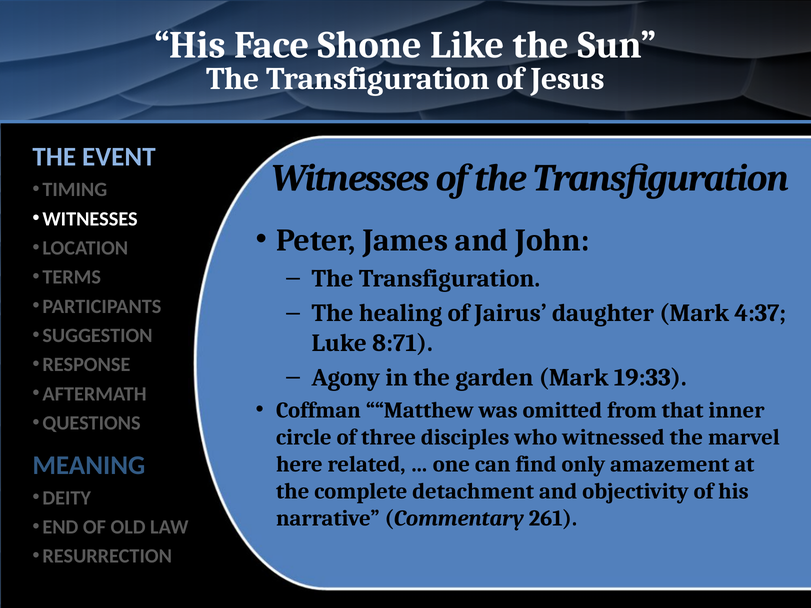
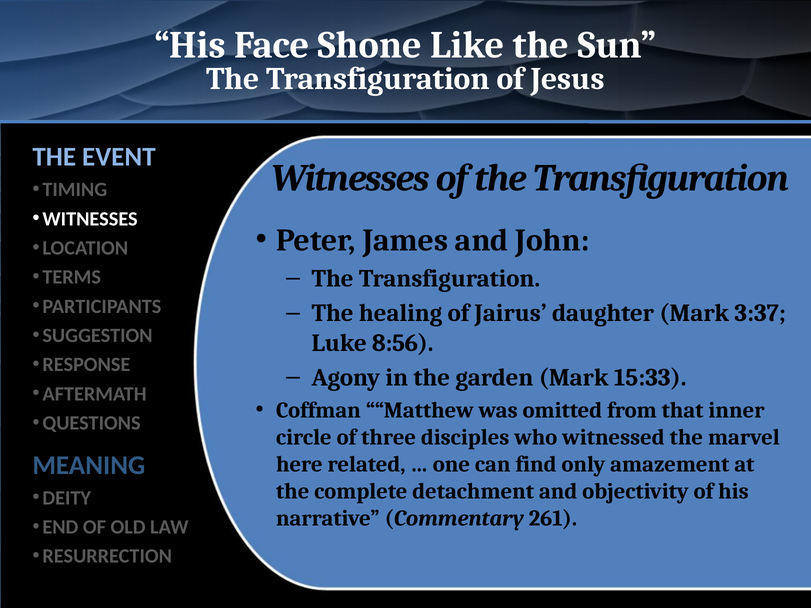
4:37: 4:37 -> 3:37
8:71: 8:71 -> 8:56
19:33: 19:33 -> 15:33
